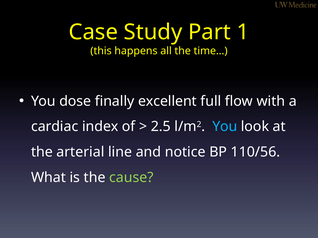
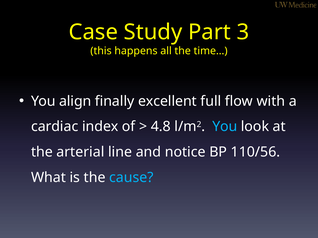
1: 1 -> 3
dose: dose -> align
2.5: 2.5 -> 4.8
cause colour: light green -> light blue
